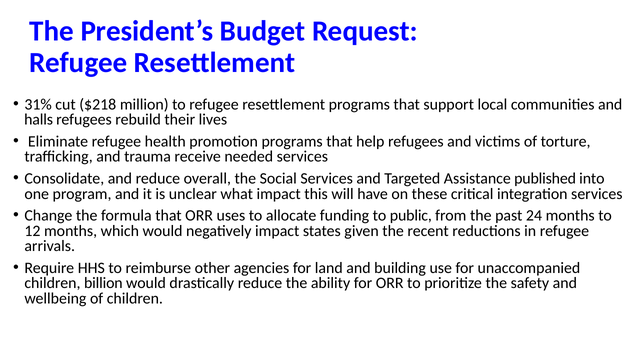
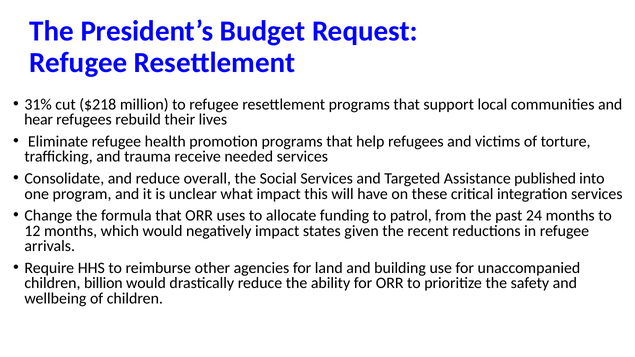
halls: halls -> hear
public: public -> patrol
